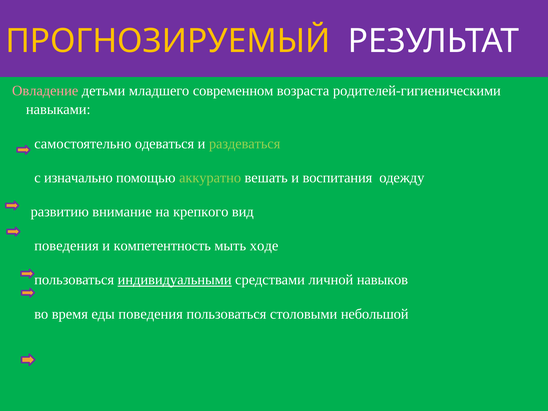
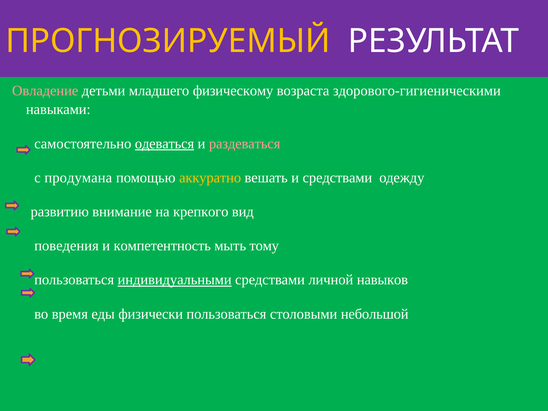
современном: современном -> физическому
родителей-гигиеническими: родителей-гигиеническими -> здорового-гигиеническими
одеваться underline: none -> present
раздеваться colour: light green -> pink
изначально: изначально -> продумана
аккуратно colour: light green -> yellow
и воспитания: воспитания -> средствами
ходе: ходе -> тому
еды поведения: поведения -> физически
